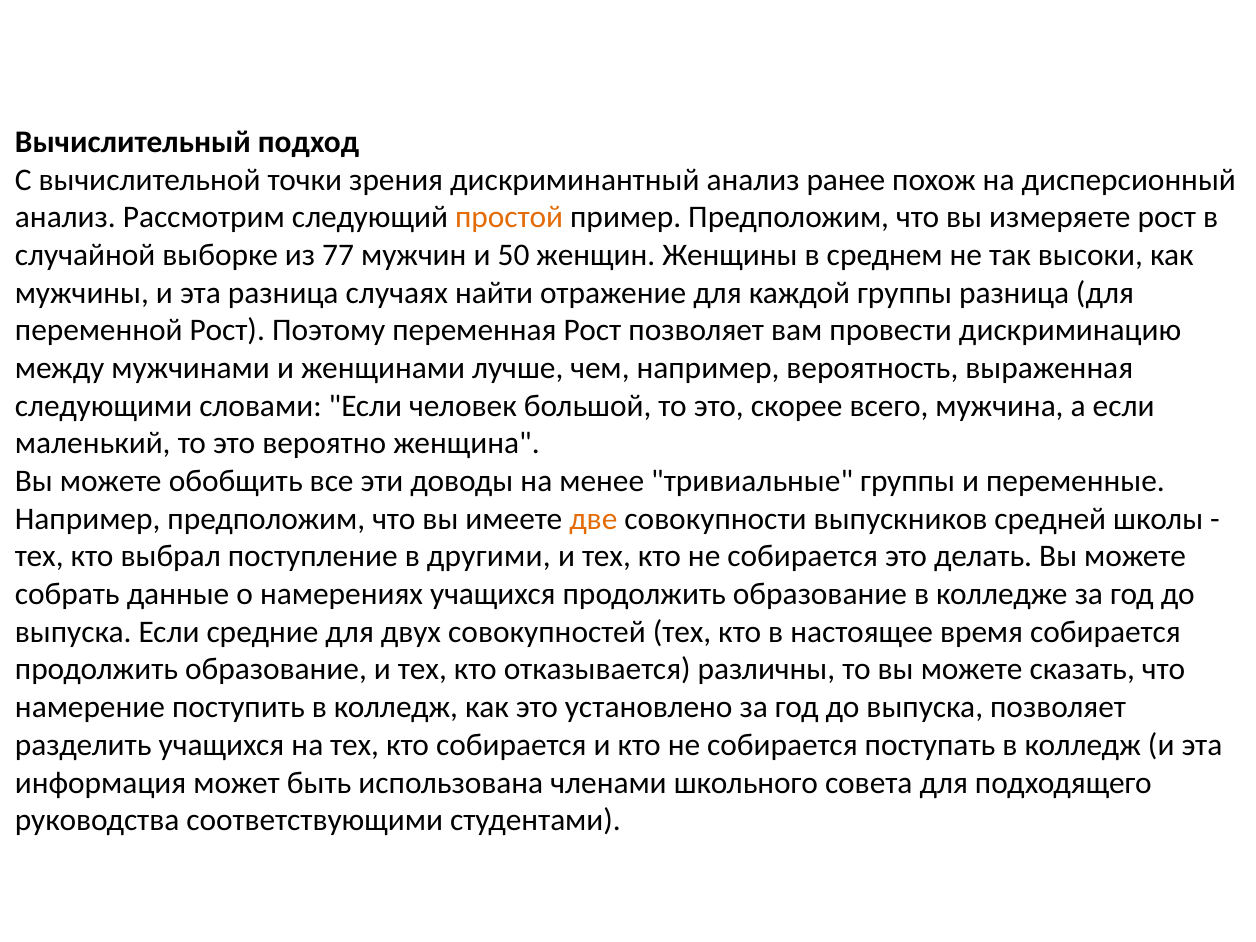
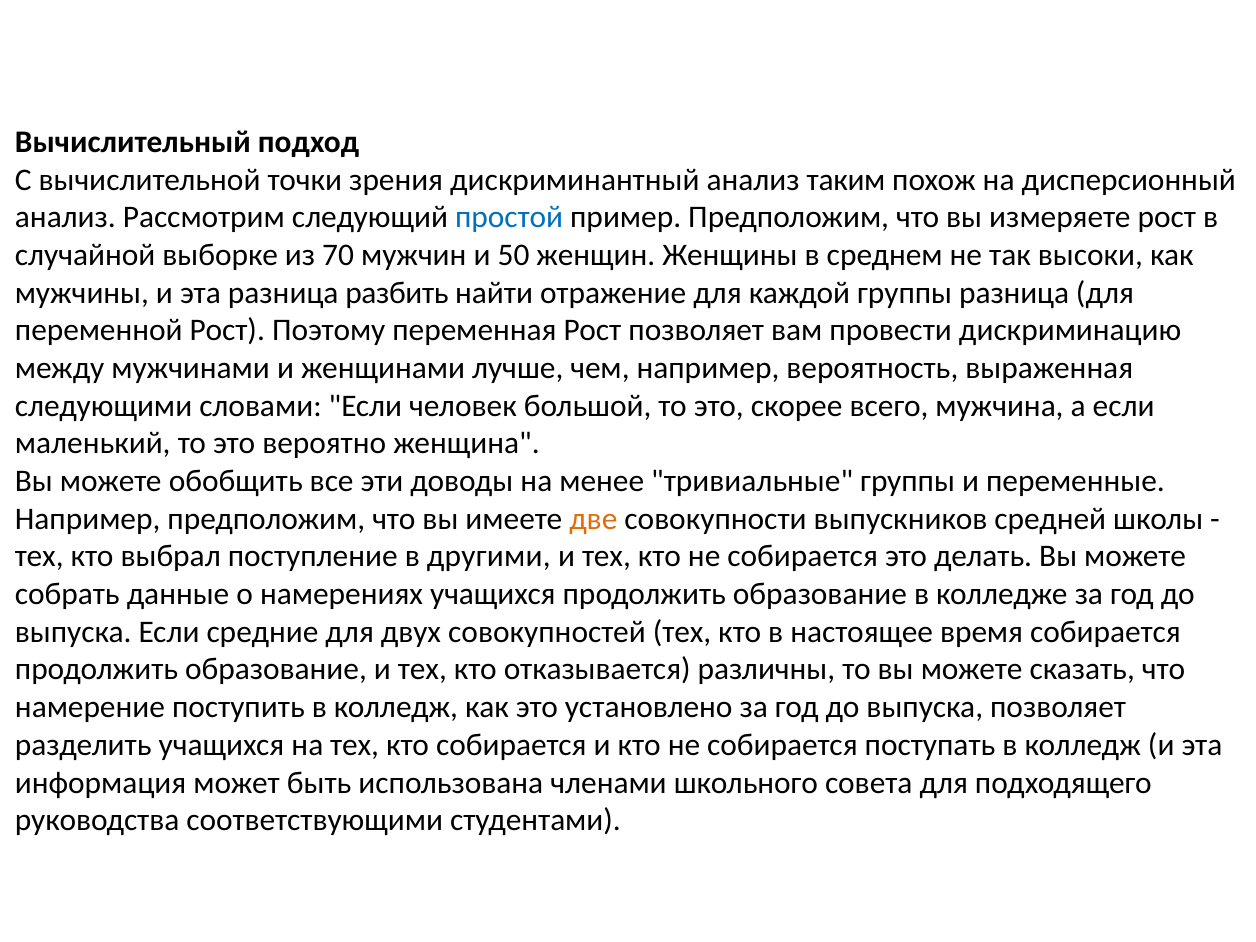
ранее: ранее -> таким
простой colour: orange -> blue
77: 77 -> 70
случаях: случаях -> разбить
